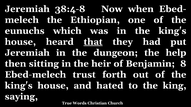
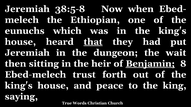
38:4-8: 38:4-8 -> 38:5-8
help: help -> wait
Benjamin underline: none -> present
hated: hated -> peace
